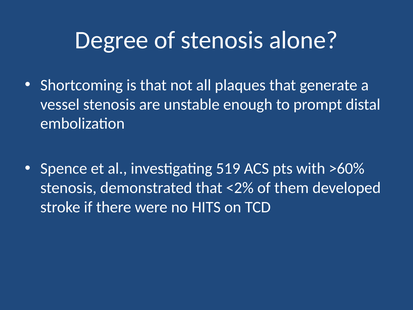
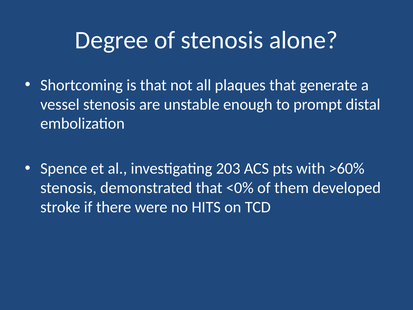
519: 519 -> 203
<2%: <2% -> <0%
